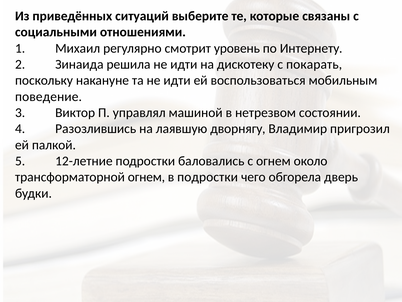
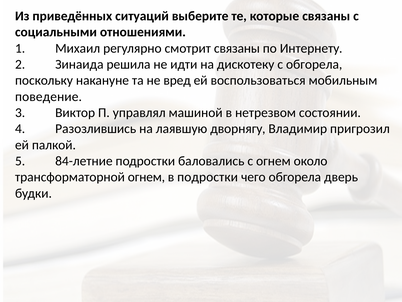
смотрит уровень: уровень -> связаны
с покарать: покарать -> обгорела
та не идти: идти -> вред
12-летние: 12-летние -> 84-летние
